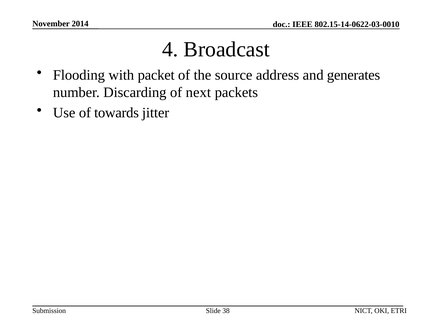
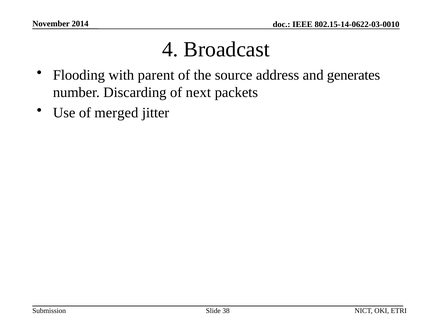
packet: packet -> parent
towards: towards -> merged
